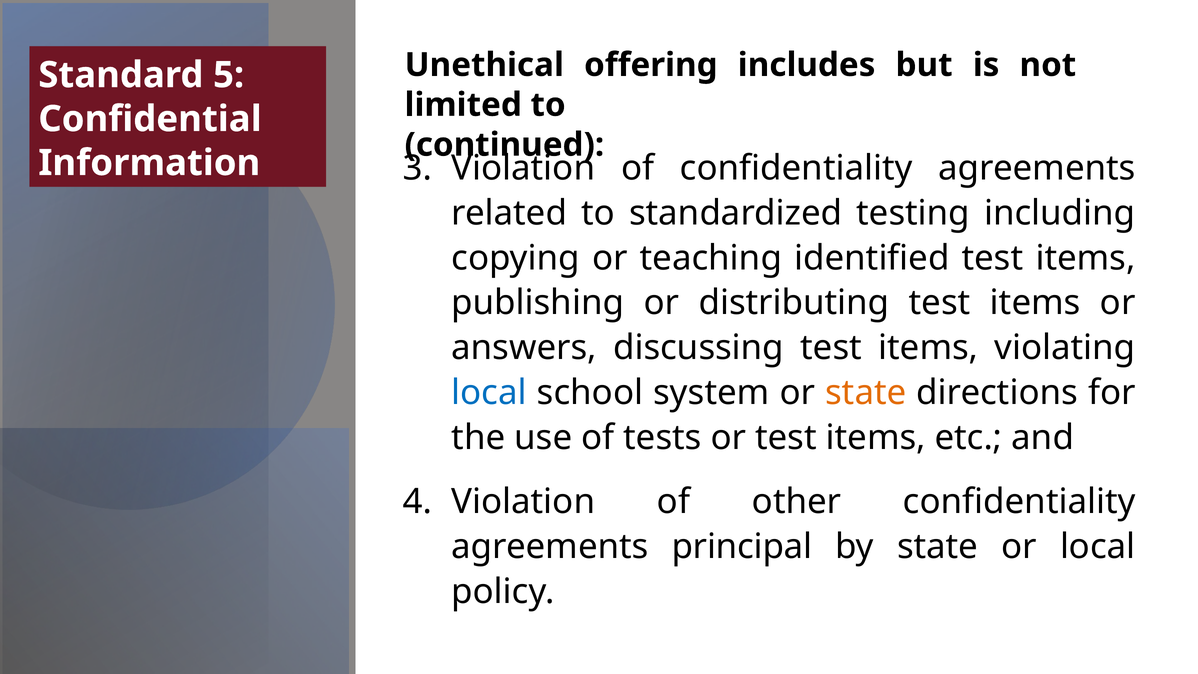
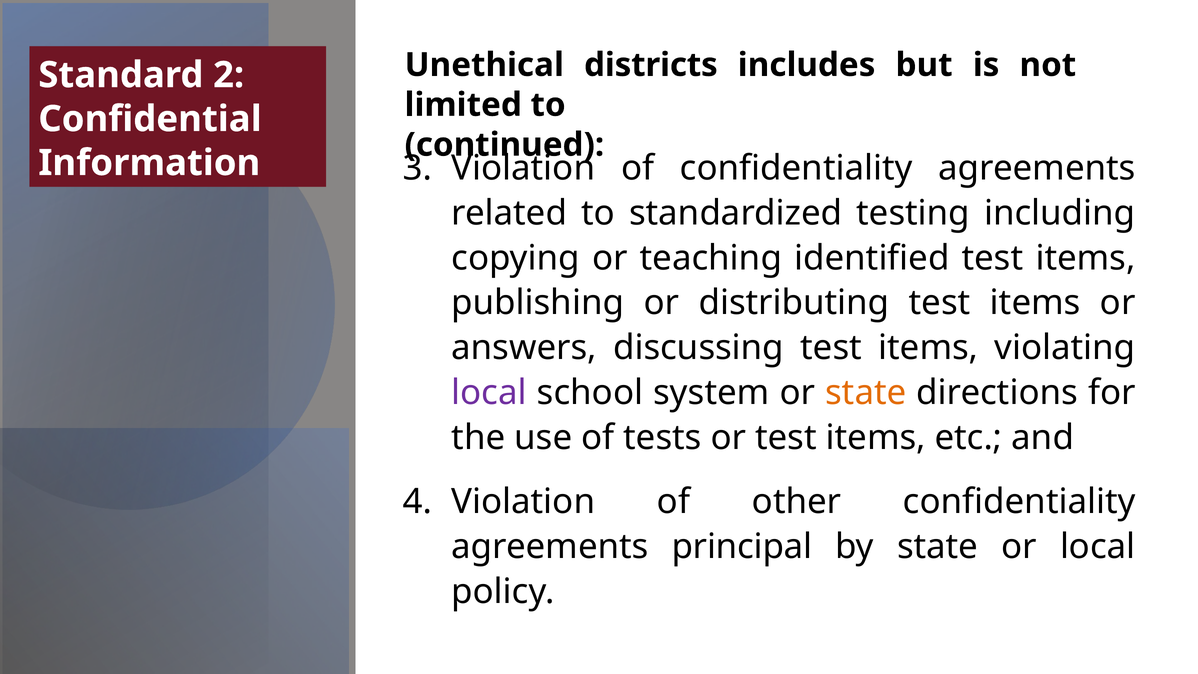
offering: offering -> districts
5: 5 -> 2
local at (489, 393) colour: blue -> purple
